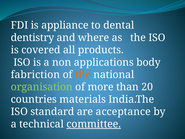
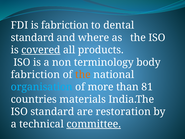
is appliance: appliance -> fabriction
dentistry at (32, 38): dentistry -> standard
covered underline: none -> present
applications: applications -> terminology
organisation colour: light green -> light blue
20: 20 -> 81
acceptance: acceptance -> restoration
